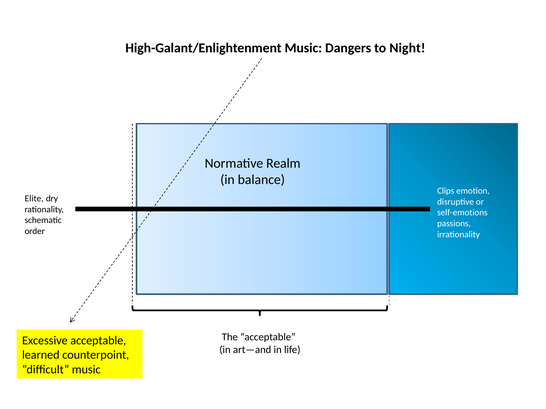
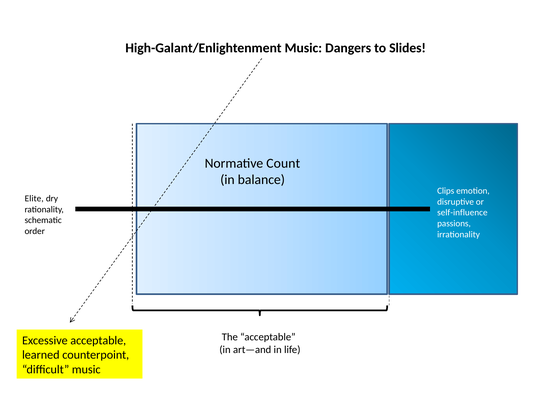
Night: Night -> Slides
Realm: Realm -> Count
self-emotions: self-emotions -> self-influence
